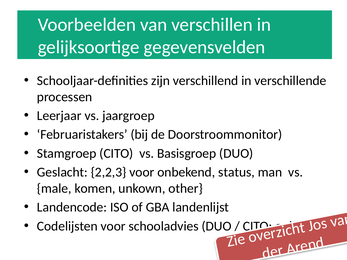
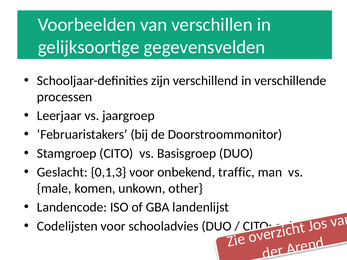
2,2,3: 2,2,3 -> 0,1,3
status: status -> traffic
